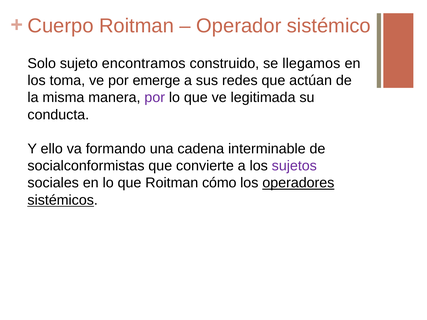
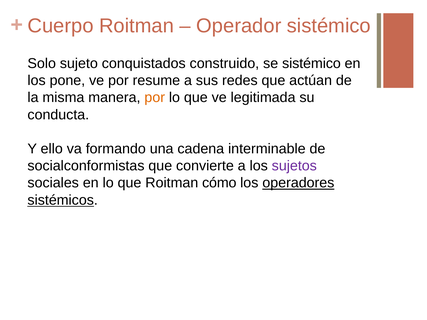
encontramos: encontramos -> conquistados
se llegamos: llegamos -> sistémico
toma: toma -> pone
emerge: emerge -> resume
por at (155, 98) colour: purple -> orange
